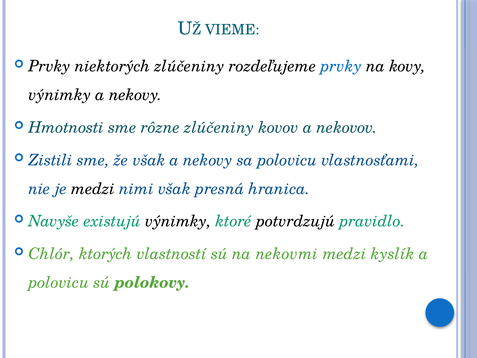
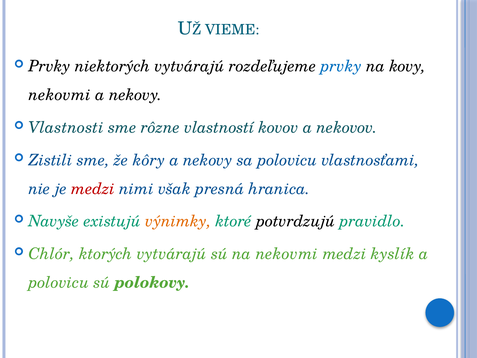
niektorých zlúčeniny: zlúčeniny -> vytvárajú
výnimky at (60, 95): výnimky -> nekovmi
Hmotnosti: Hmotnosti -> Vlastnosti
rôzne zlúčeniny: zlúčeniny -> vlastností
že však: však -> kôry
medzi at (93, 189) colour: black -> red
výnimky at (178, 221) colour: black -> orange
ktorých vlastností: vlastností -> vytvárajú
